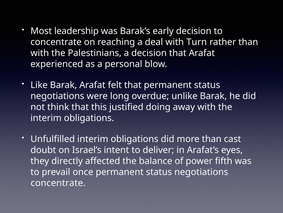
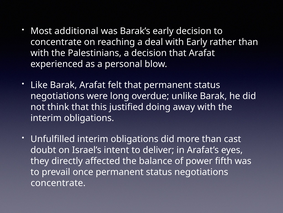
leadership: leadership -> additional
with Turn: Turn -> Early
